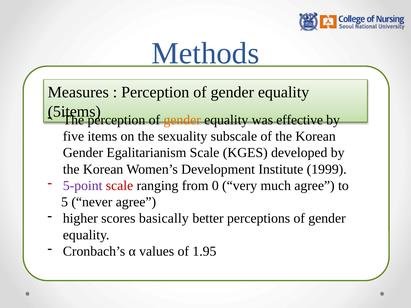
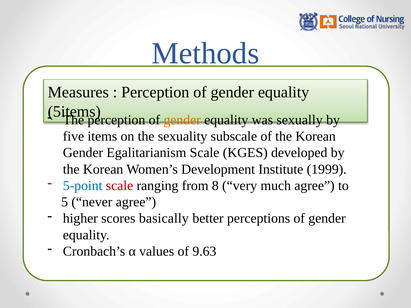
effective: effective -> sexually
5-point colour: purple -> blue
0: 0 -> 8
1.95: 1.95 -> 9.63
